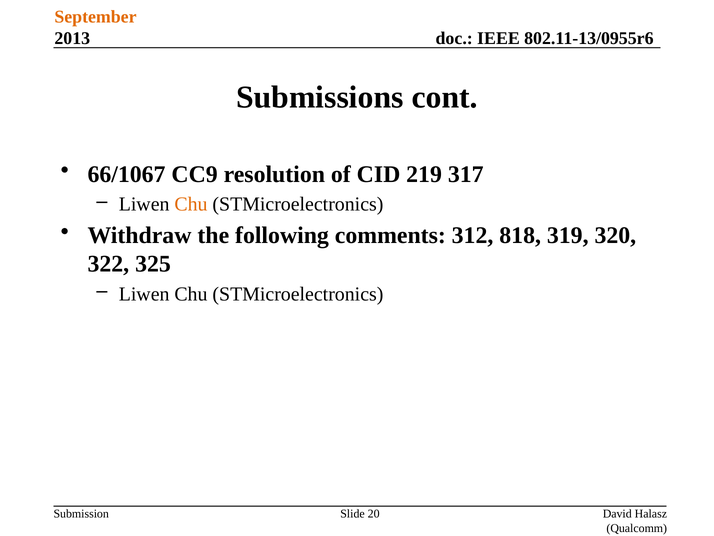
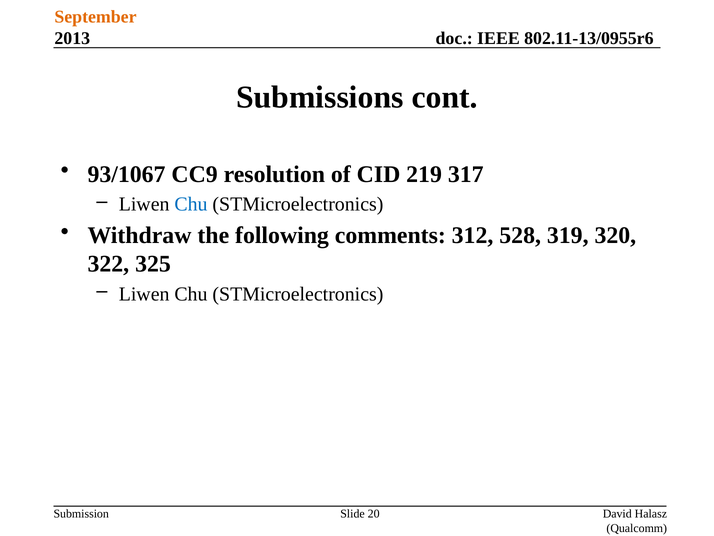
66/1067: 66/1067 -> 93/1067
Chu at (191, 204) colour: orange -> blue
818: 818 -> 528
